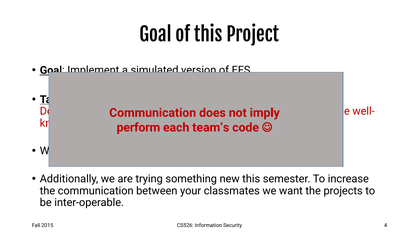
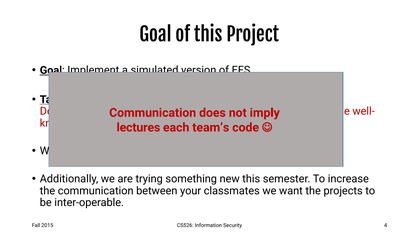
perform at (138, 127): perform -> lectures
